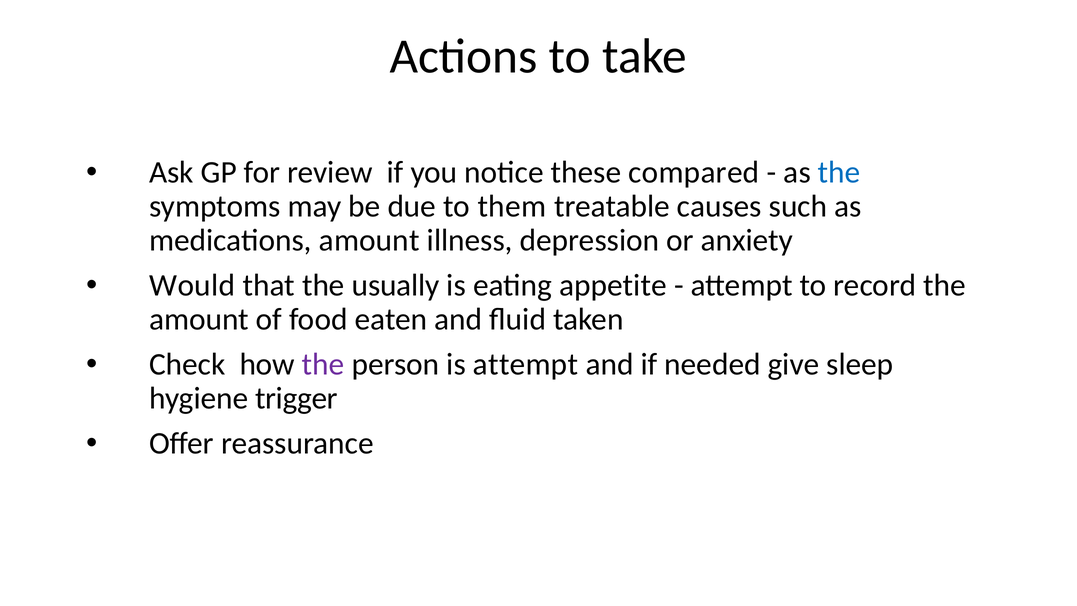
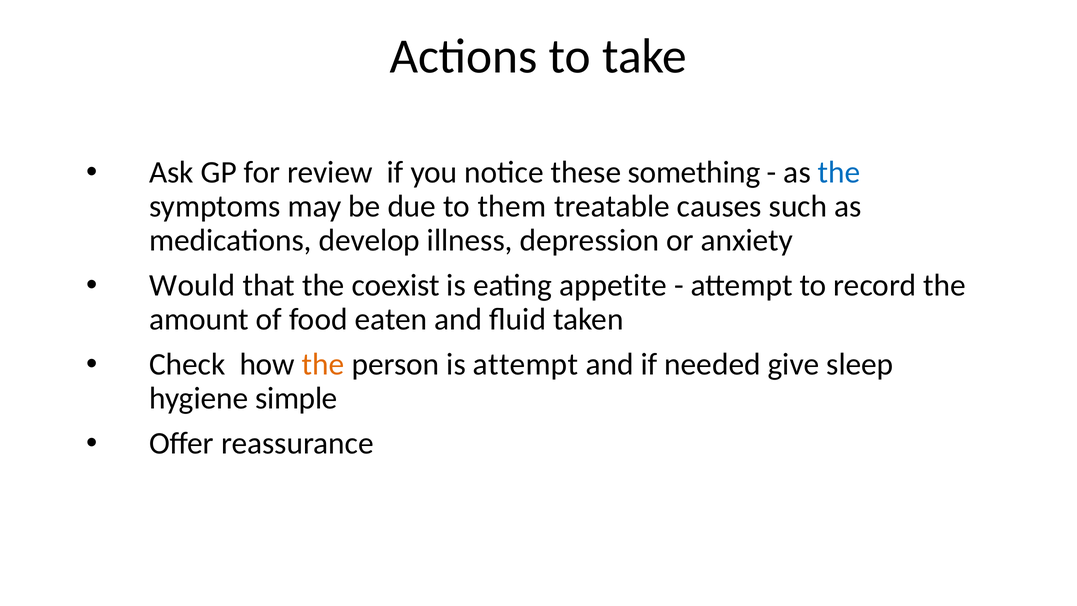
compared: compared -> something
medications amount: amount -> develop
usually: usually -> coexist
the at (323, 364) colour: purple -> orange
trigger: trigger -> simple
